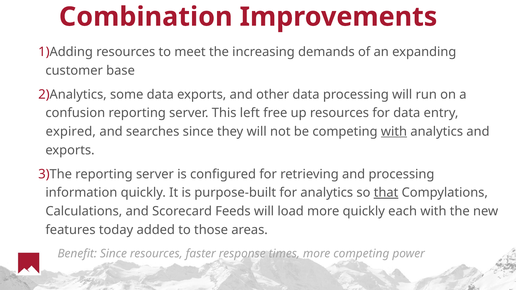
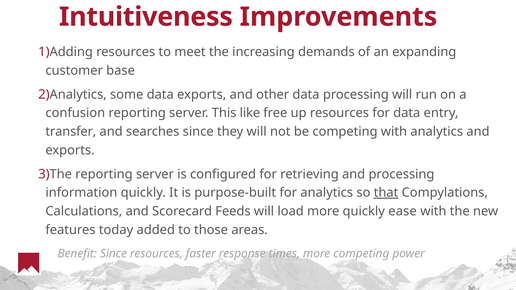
Combination: Combination -> Intuitiveness
left: left -> like
expired: expired -> transfer
with at (394, 132) underline: present -> none
each: each -> ease
